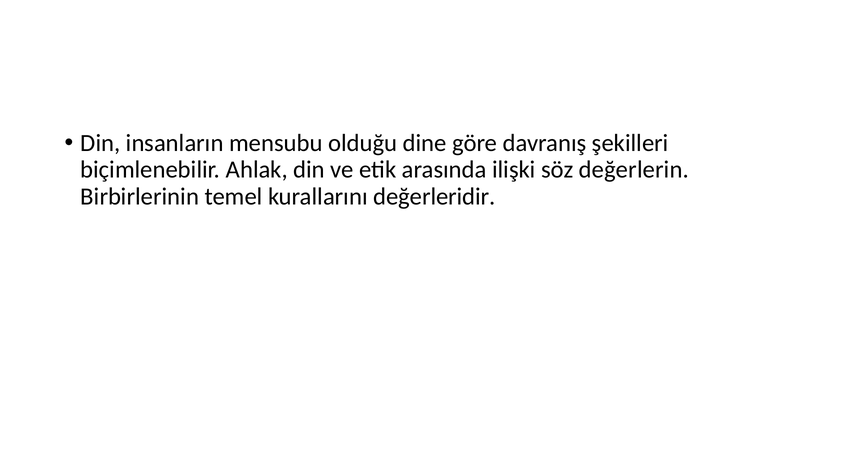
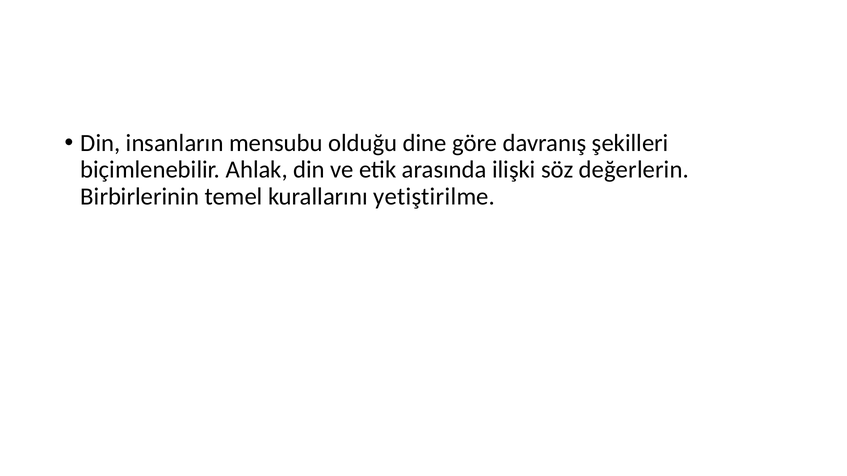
değerleridir: değerleridir -> yetiştirilme
